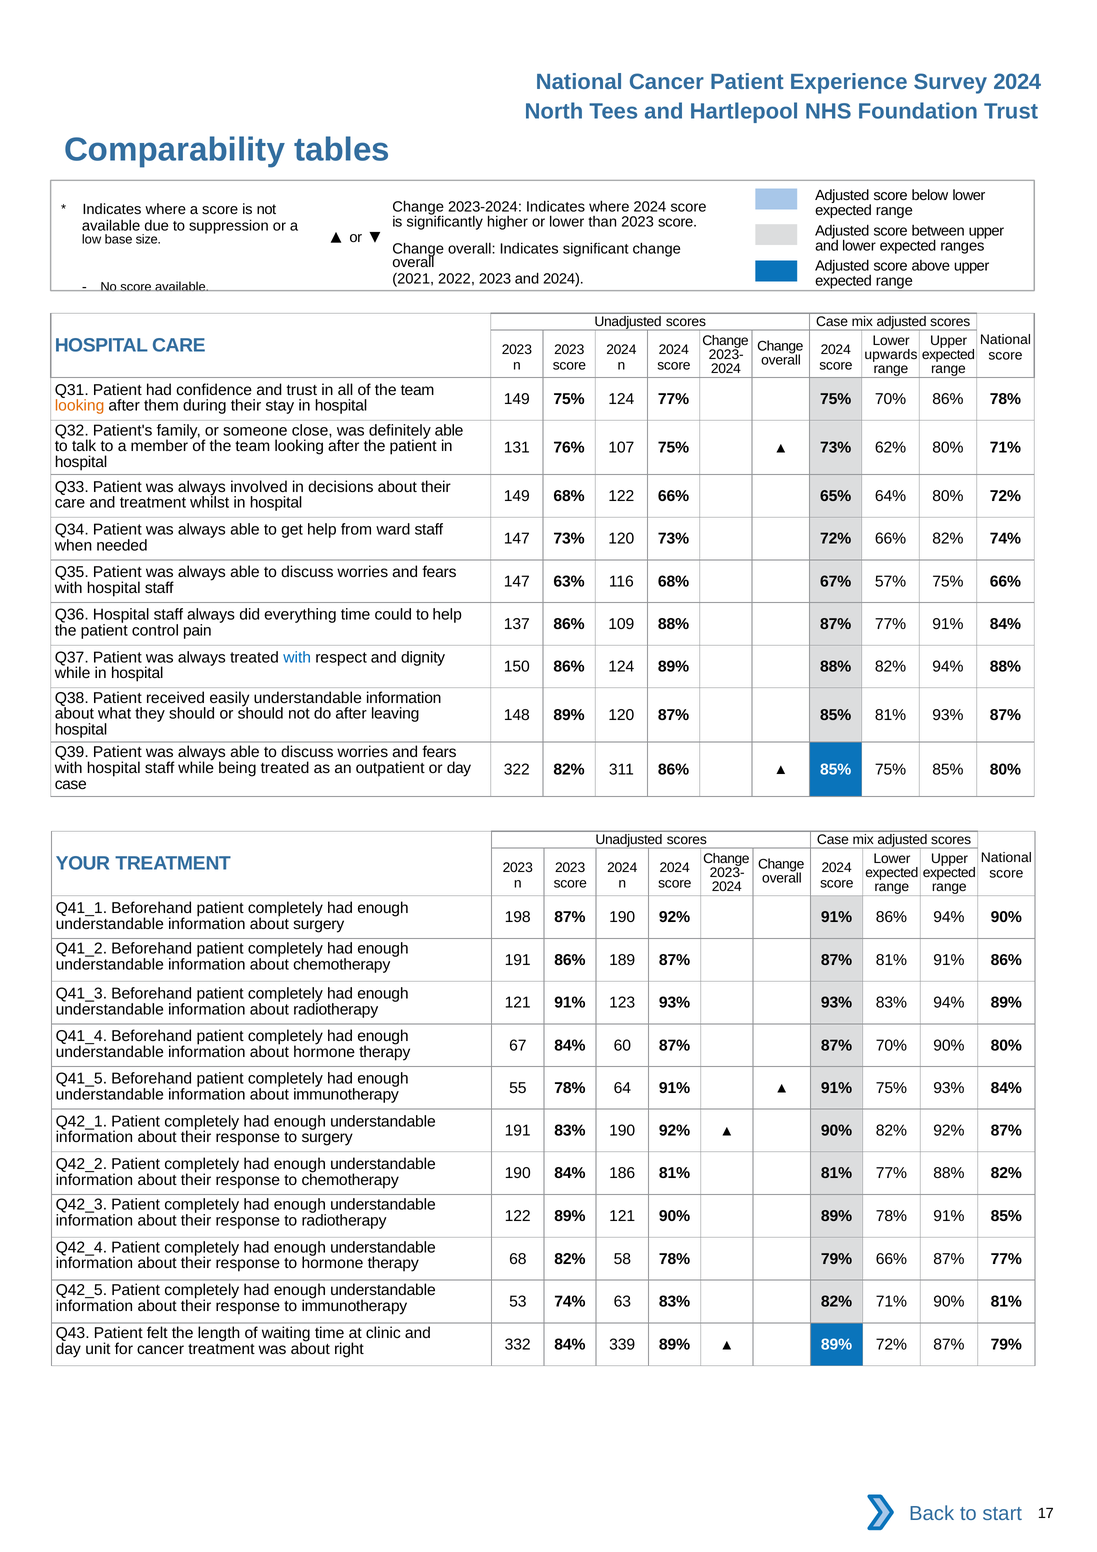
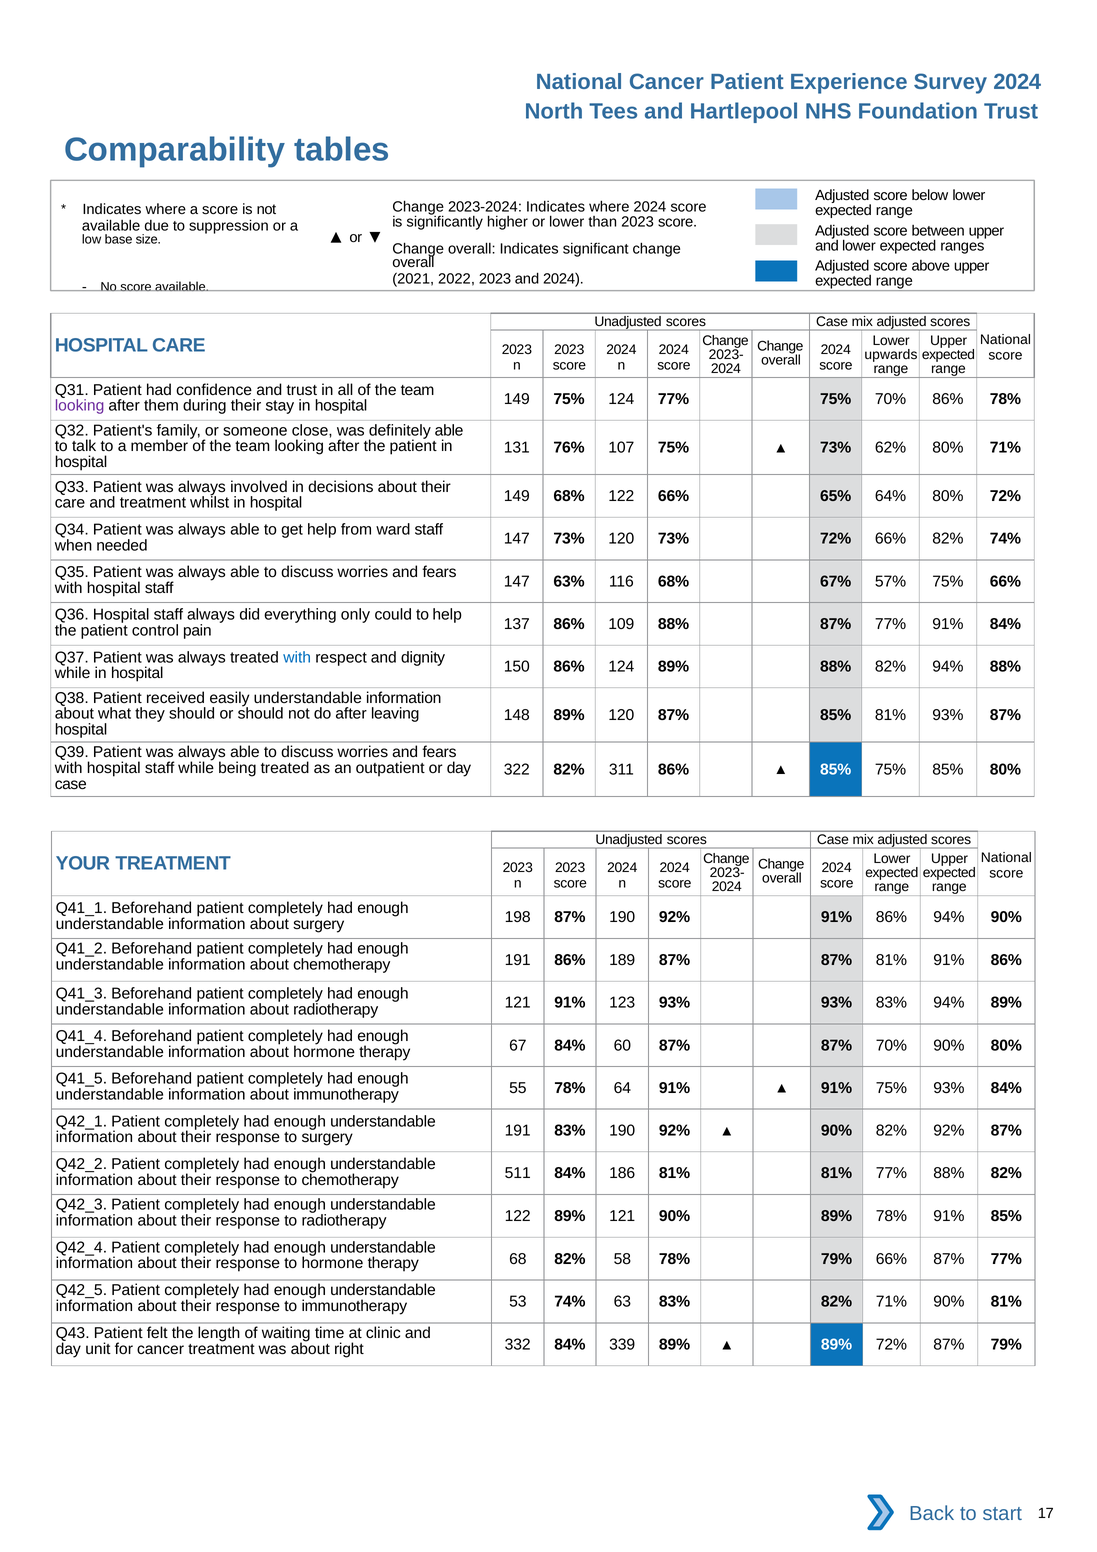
looking at (80, 406) colour: orange -> purple
everything time: time -> only
chemotherapy 190: 190 -> 511
